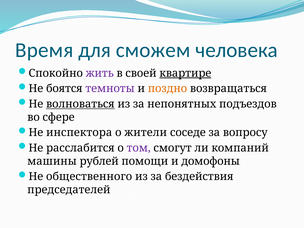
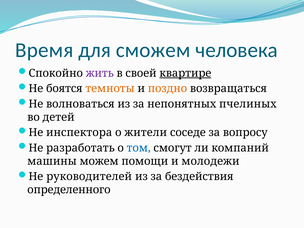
темноты colour: purple -> orange
волноваться underline: present -> none
подъездов: подъездов -> пчелиных
сфере: сфере -> детей
расслабится: расслабится -> разработать
том colour: purple -> blue
рублей: рублей -> можем
домофоны: домофоны -> молодежи
общественного: общественного -> руководителей
председателей: председателей -> определенного
